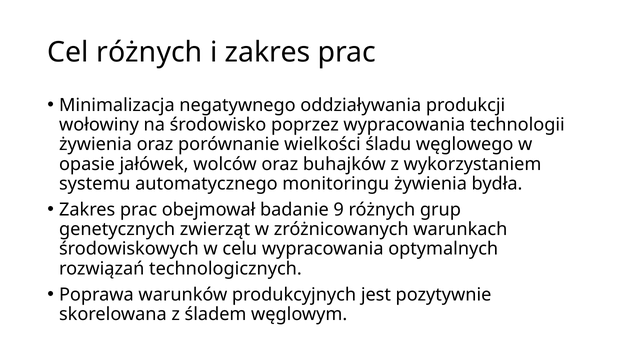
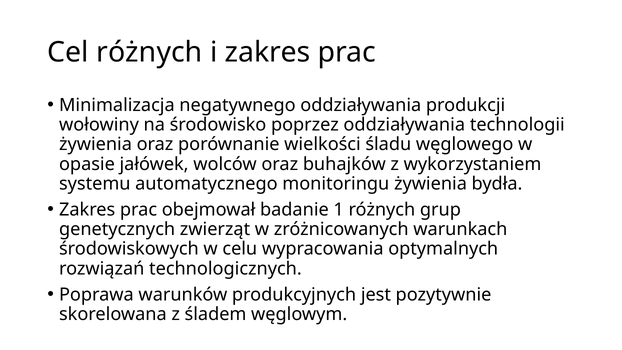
poprzez wypracowania: wypracowania -> oddziaływania
9: 9 -> 1
